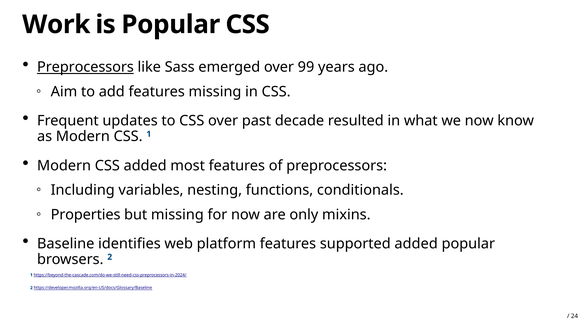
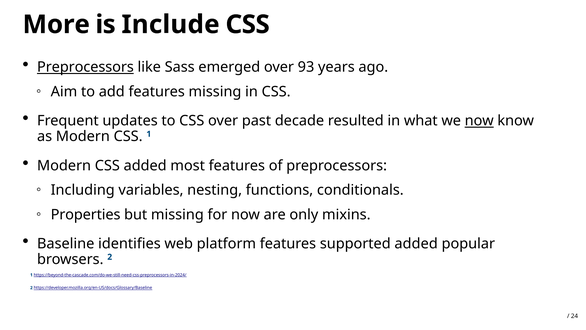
Work: Work -> More
is Popular: Popular -> Include
99: 99 -> 93
now at (479, 121) underline: none -> present
